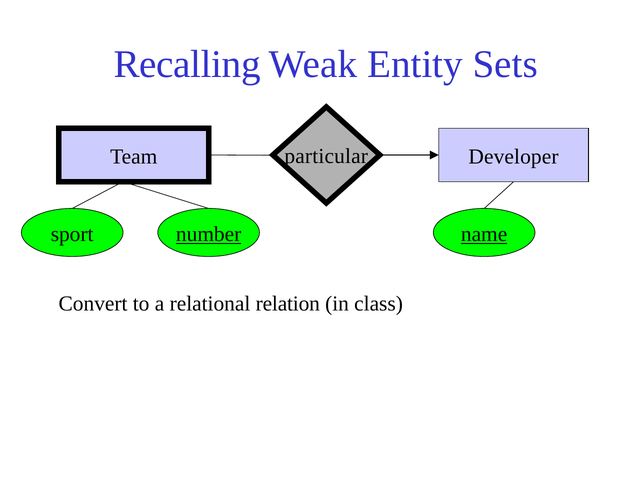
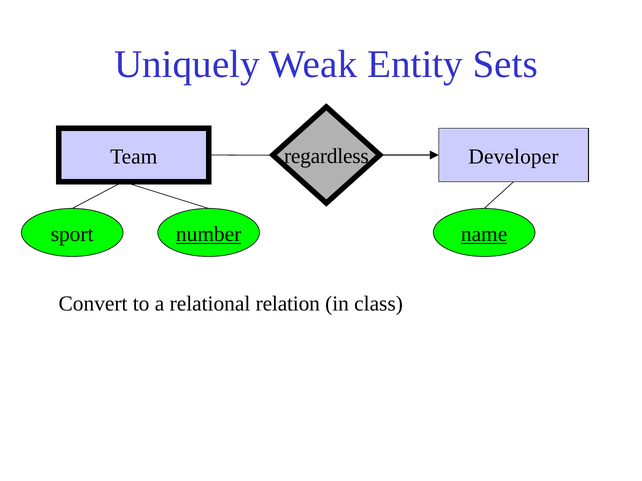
Recalling: Recalling -> Uniquely
particular: particular -> regardless
